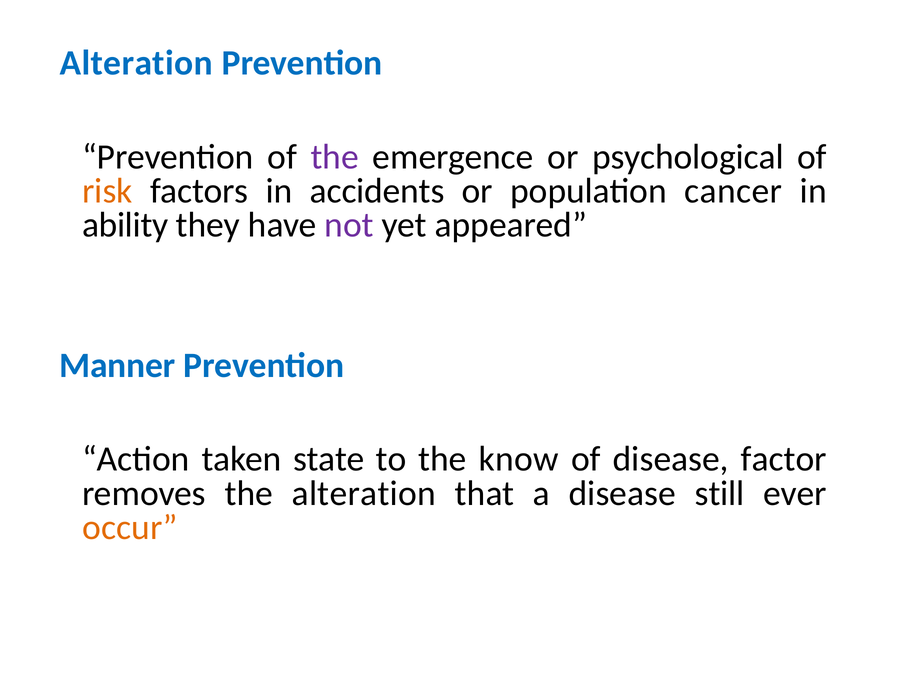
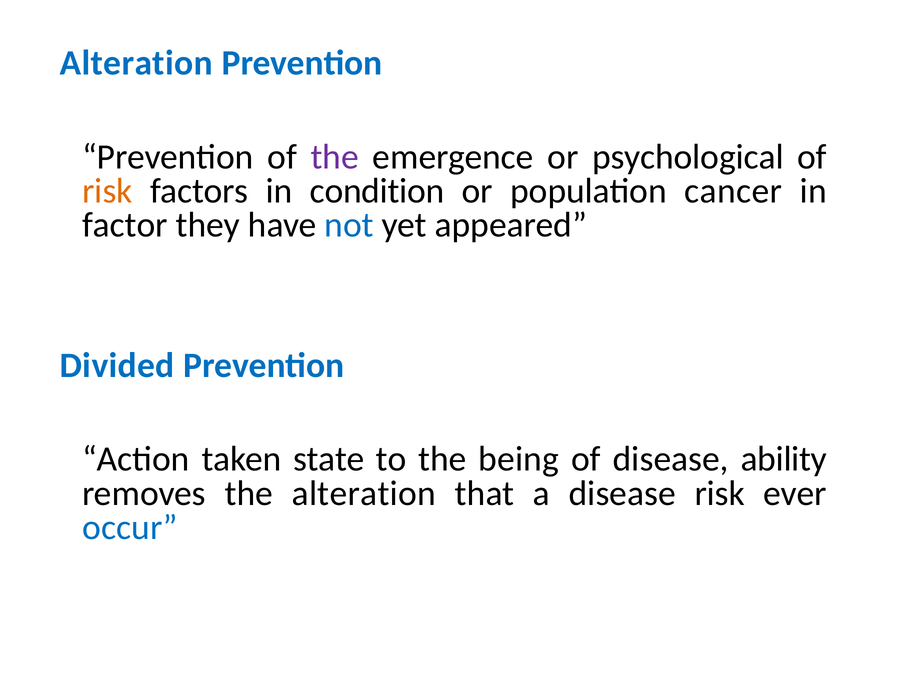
accidents: accidents -> condition
ability: ability -> factor
not colour: purple -> blue
Manner: Manner -> Divided
know: know -> being
factor: factor -> ability
disease still: still -> risk
occur colour: orange -> blue
